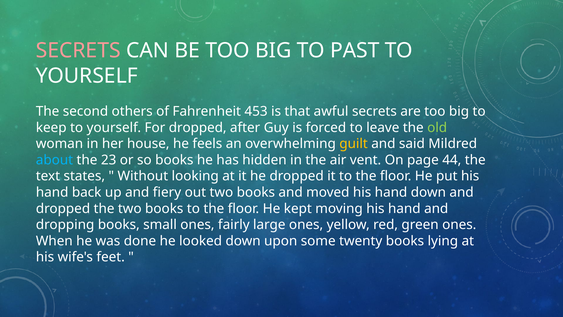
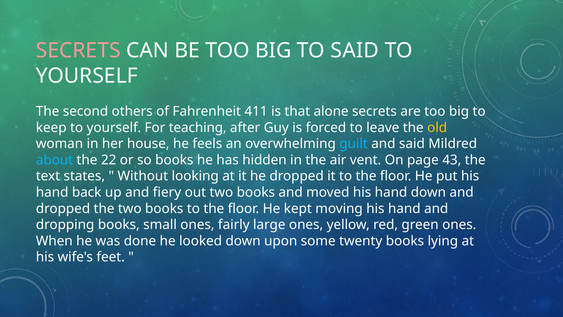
TO PAST: PAST -> SAID
453: 453 -> 411
awful: awful -> alone
For dropped: dropped -> teaching
old colour: light green -> yellow
guilt colour: yellow -> light blue
23: 23 -> 22
44: 44 -> 43
